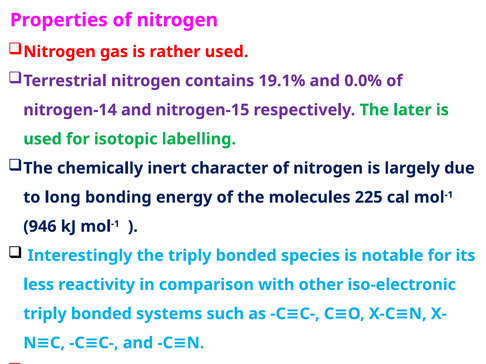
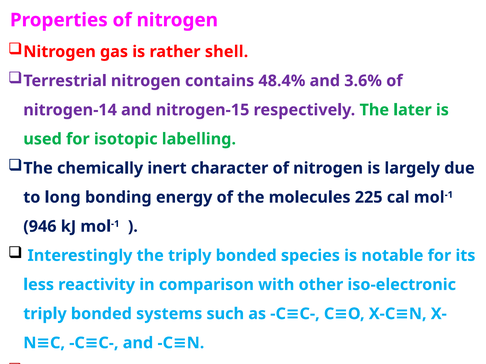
rather used: used -> shell
19.1%: 19.1% -> 48.4%
0.0%: 0.0% -> 3.6%
